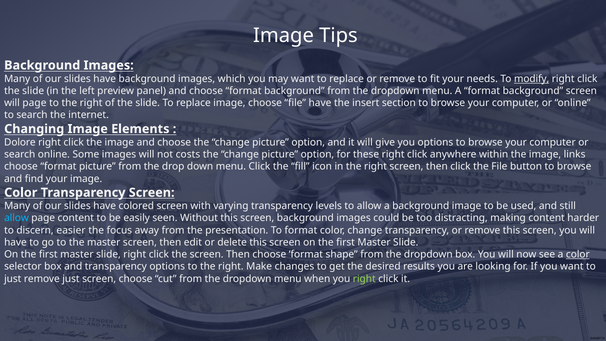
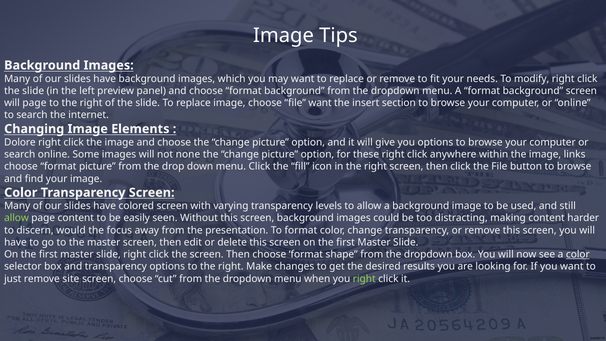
modify underline: present -> none
file have: have -> want
costs: costs -> none
allow at (16, 218) colour: light blue -> light green
easier: easier -> would
remove just: just -> site
